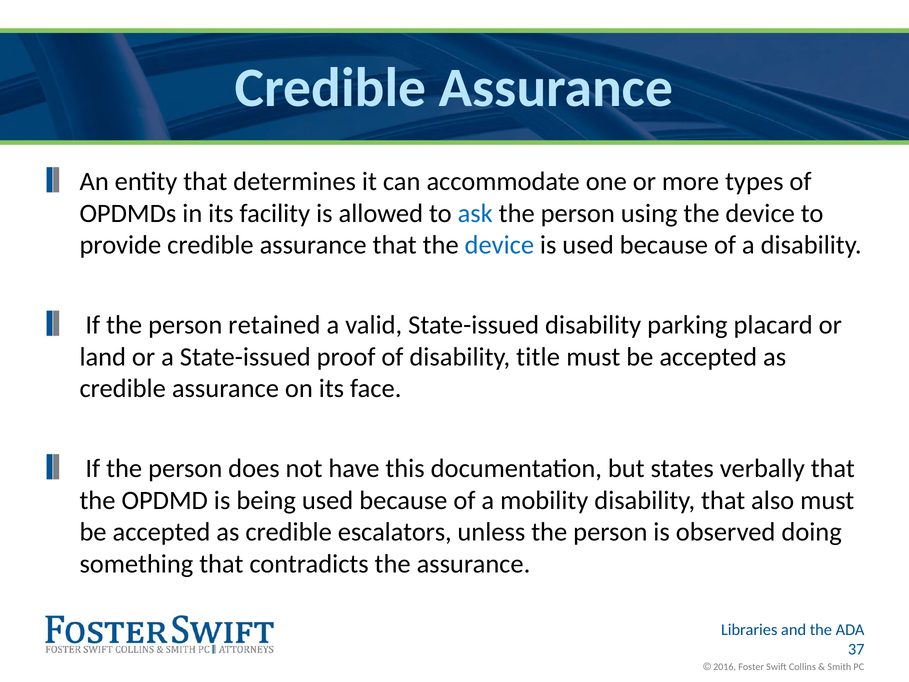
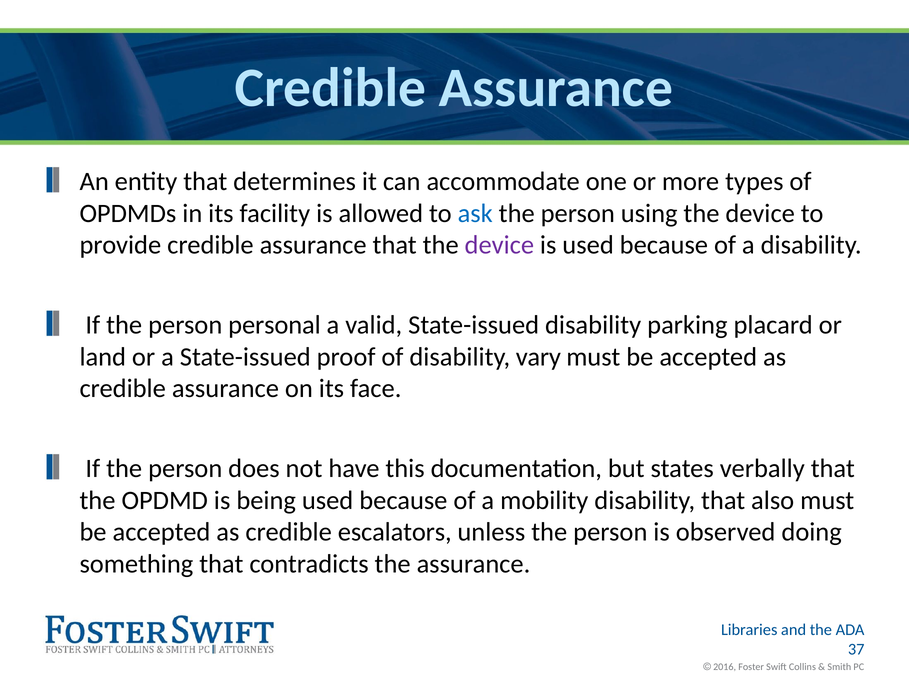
device at (499, 245) colour: blue -> purple
retained: retained -> personal
title: title -> vary
